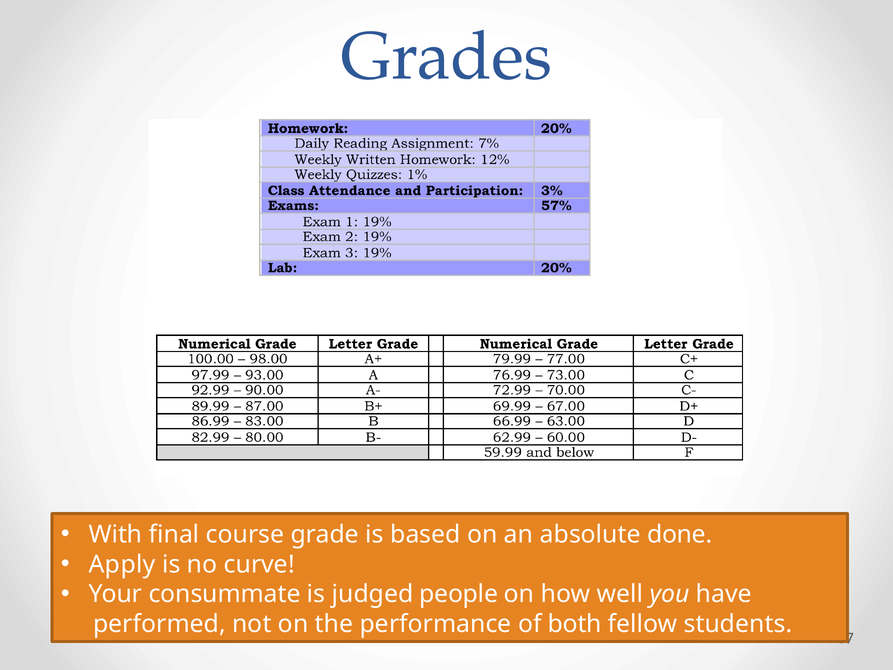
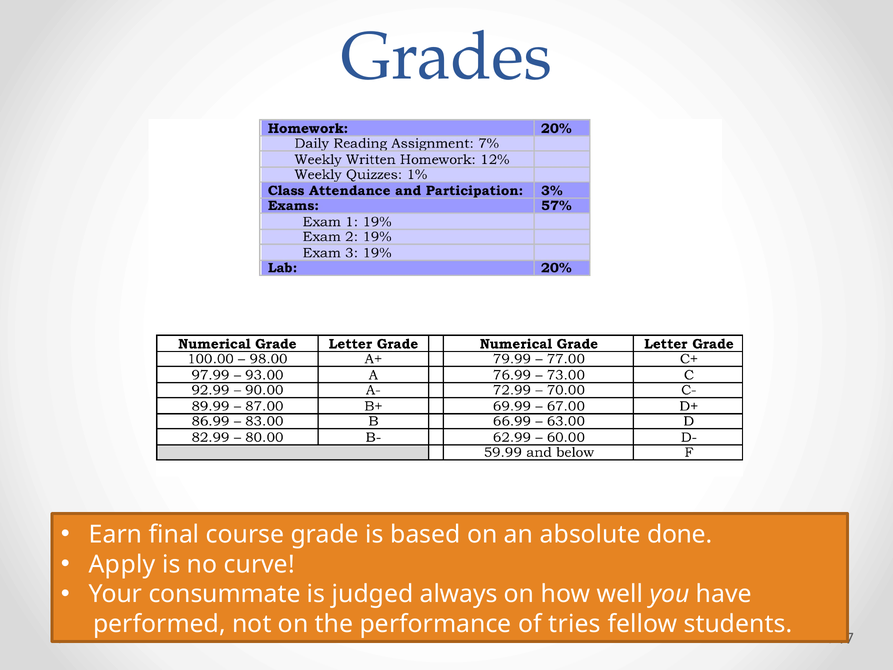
With: With -> Earn
people: people -> always
both: both -> tries
